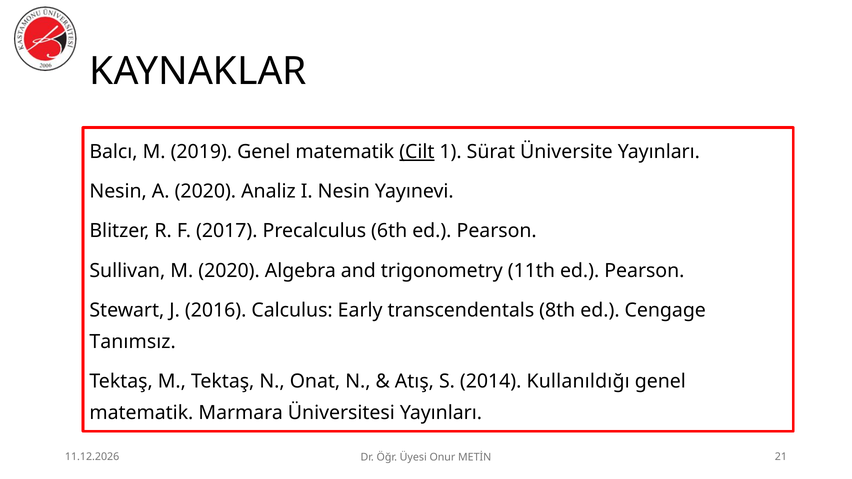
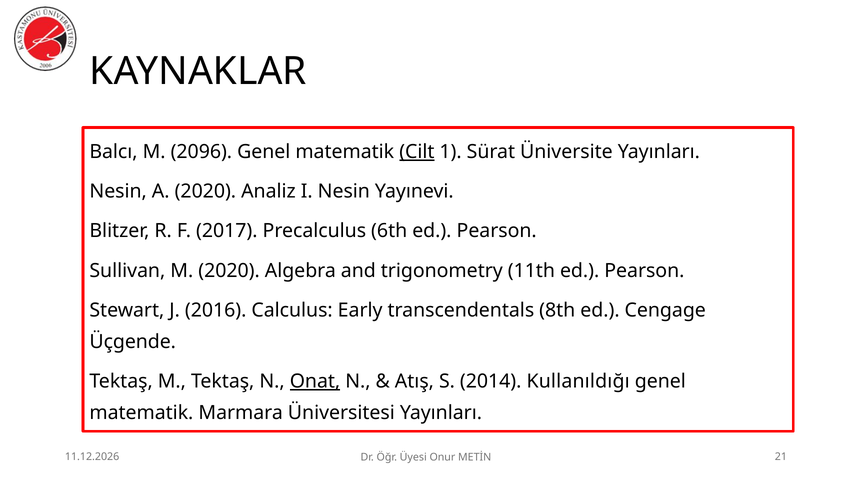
2019: 2019 -> 2096
Tanımsız: Tanımsız -> Üçgende
Onat underline: none -> present
